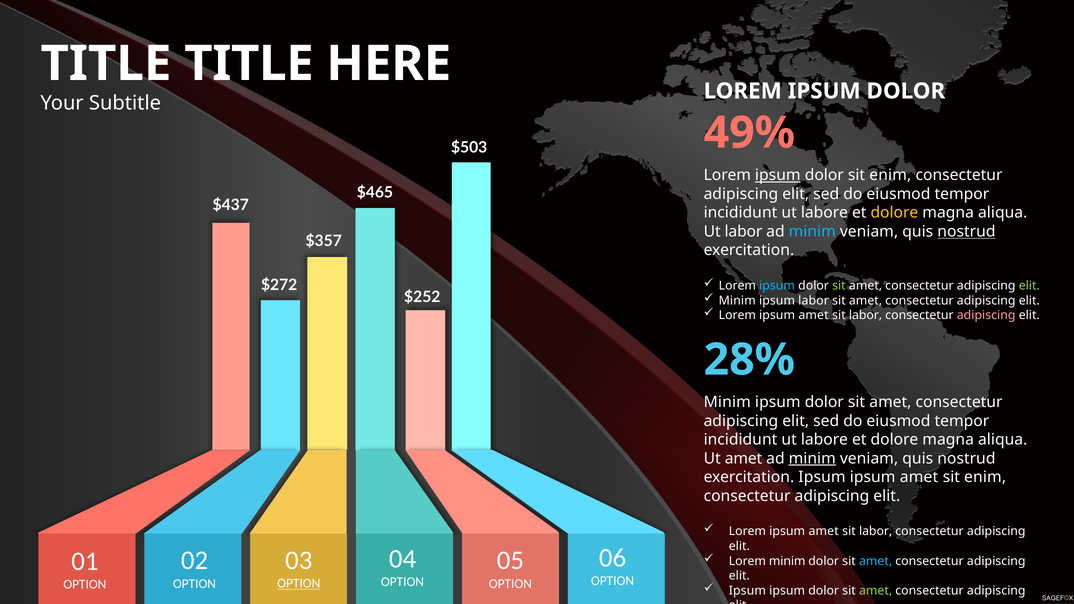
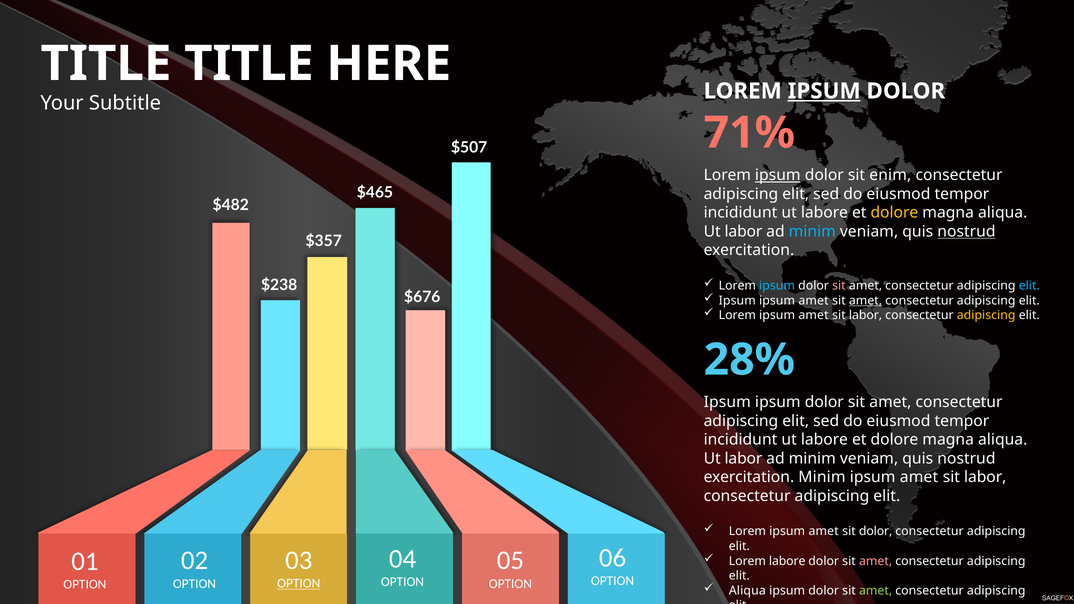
IPSUM at (824, 91) underline: none -> present
49%: 49% -> 71%
$503: $503 -> $507
$437: $437 -> $482
$272: $272 -> $238
sit at (839, 286) colour: light green -> pink
elit at (1029, 286) colour: light green -> light blue
$252: $252 -> $676
Minim at (737, 301): Minim -> Ipsum
labor at (814, 301): labor -> amet
amet at (866, 301) underline: none -> present
adipiscing at (986, 315) colour: pink -> yellow
Minim at (727, 402): Minim -> Ipsum
amet at (744, 459): amet -> labor
minim at (812, 459) underline: present -> none
exercitation Ipsum: Ipsum -> Minim
enim at (985, 477): enim -> labor
labor at (876, 531): labor -> dolor
Lorem minim: minim -> labore
amet at (876, 561) colour: light blue -> pink
Ipsum at (747, 591): Ipsum -> Aliqua
